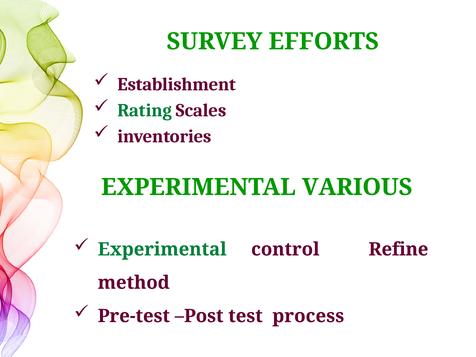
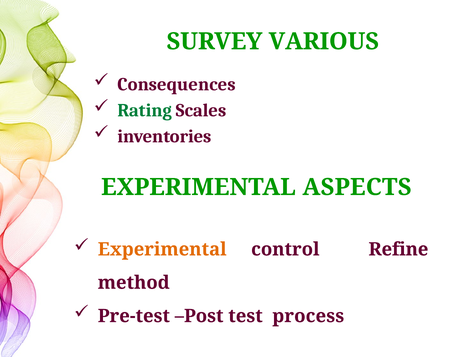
EFFORTS: EFFORTS -> VARIOUS
Establishment: Establishment -> Consequences
VARIOUS: VARIOUS -> ASPECTS
Experimental at (162, 249) colour: green -> orange
